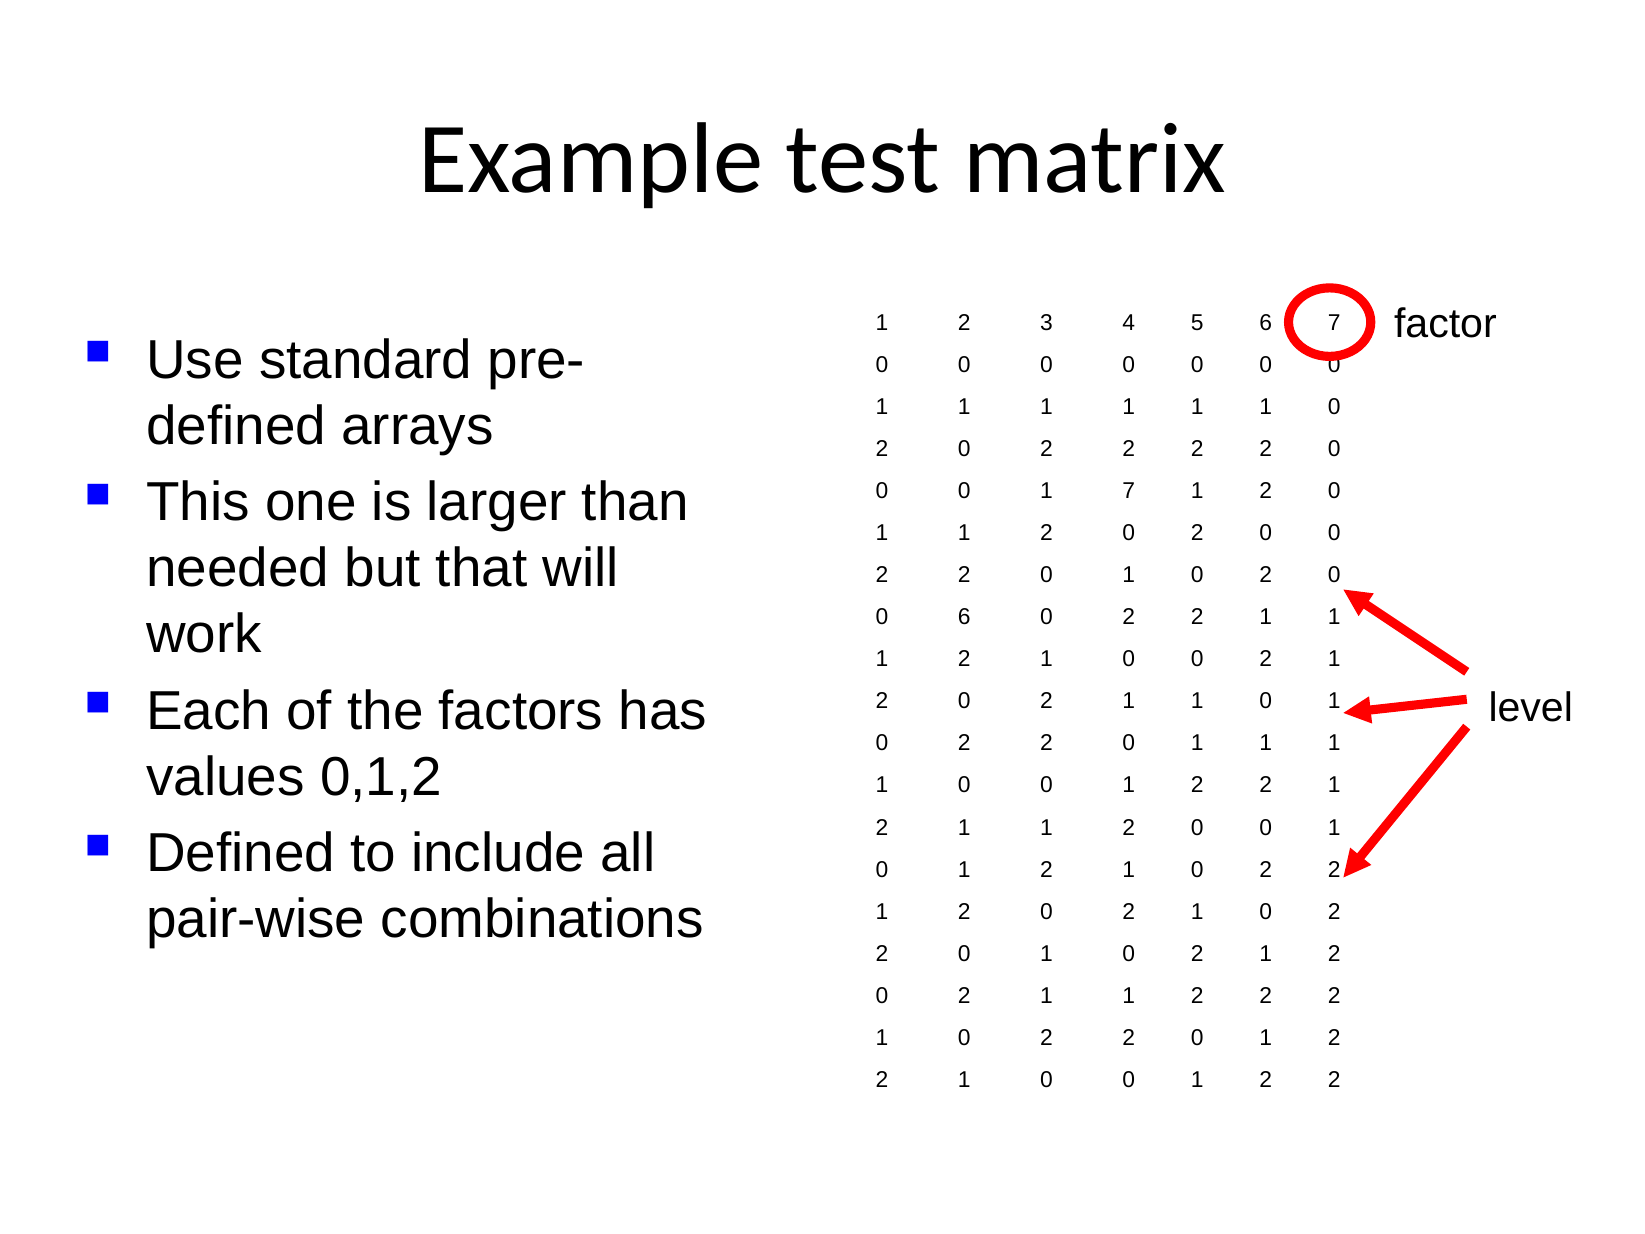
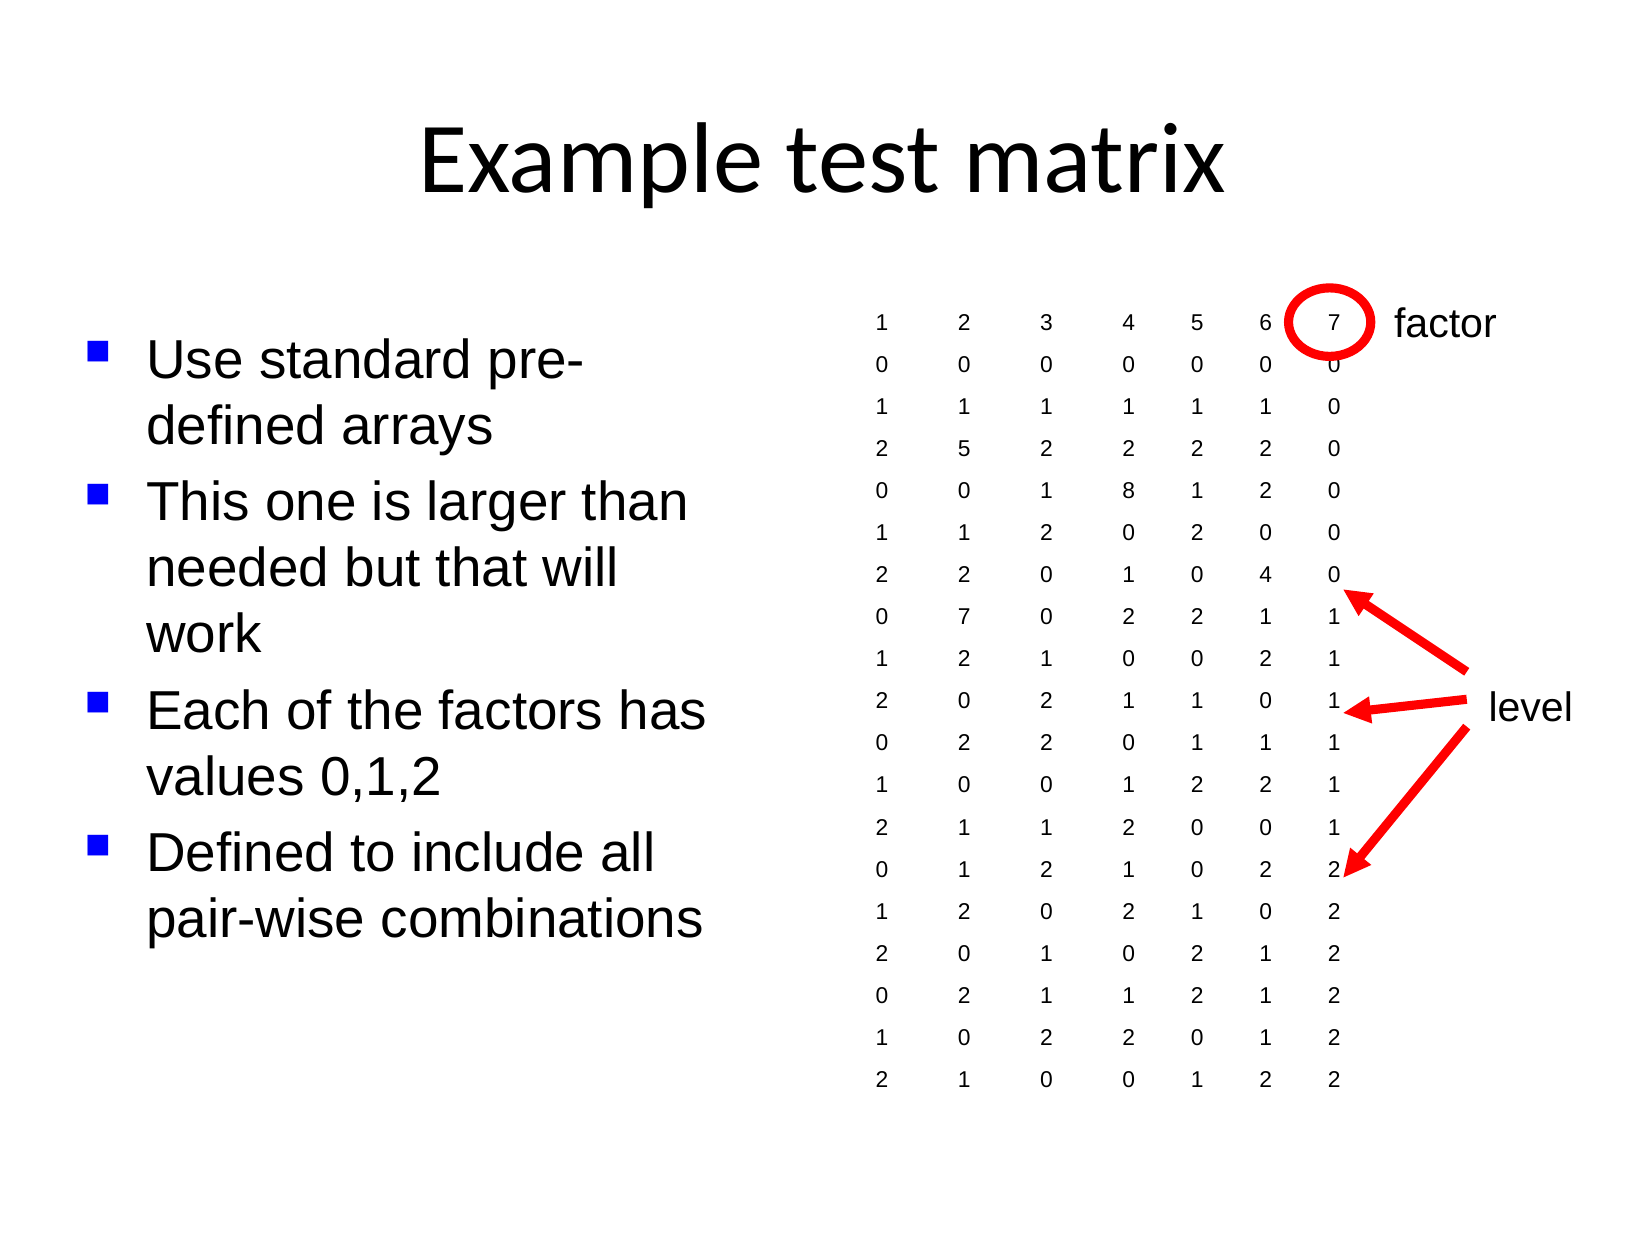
0 at (964, 449): 0 -> 5
1 7: 7 -> 8
2 at (1266, 575): 2 -> 4
0 6: 6 -> 7
2 at (1266, 995): 2 -> 1
